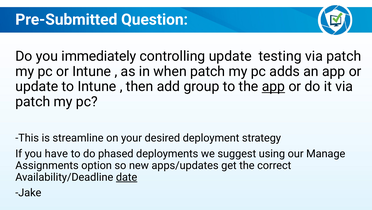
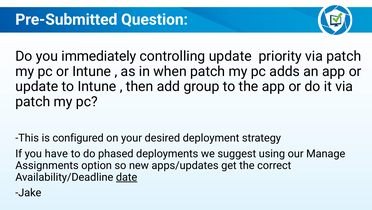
testing: testing -> priority
app at (273, 86) underline: present -> none
streamline: streamline -> configured
